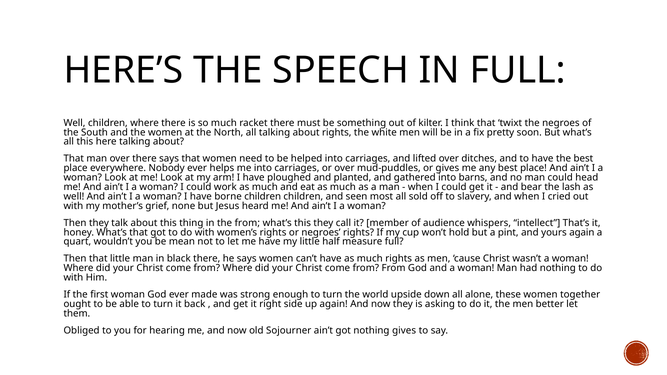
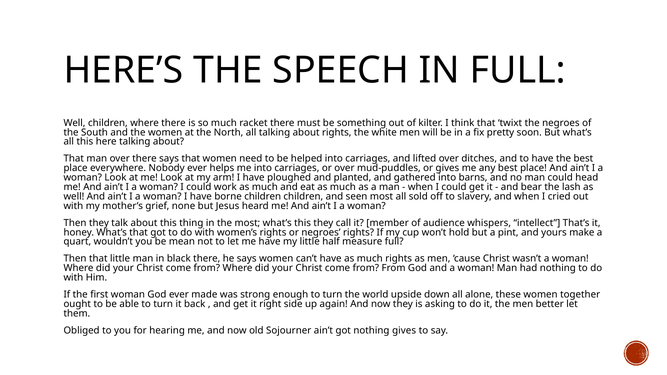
the from: from -> most
yours again: again -> make
